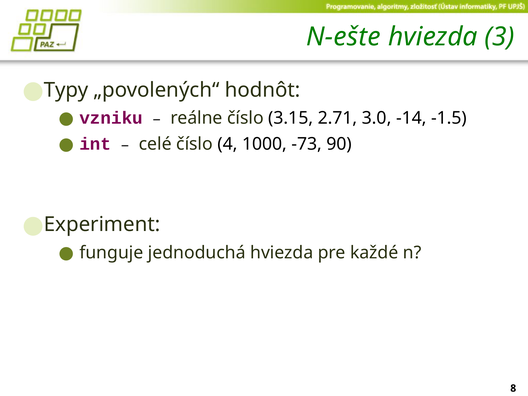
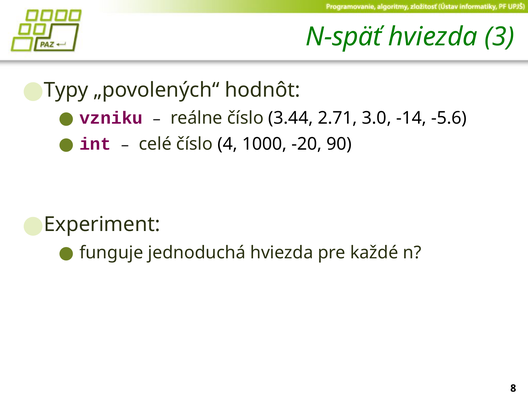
N-ešte: N-ešte -> N-späť
3.15: 3.15 -> 3.44
-1.5: -1.5 -> -5.6
-73: -73 -> -20
